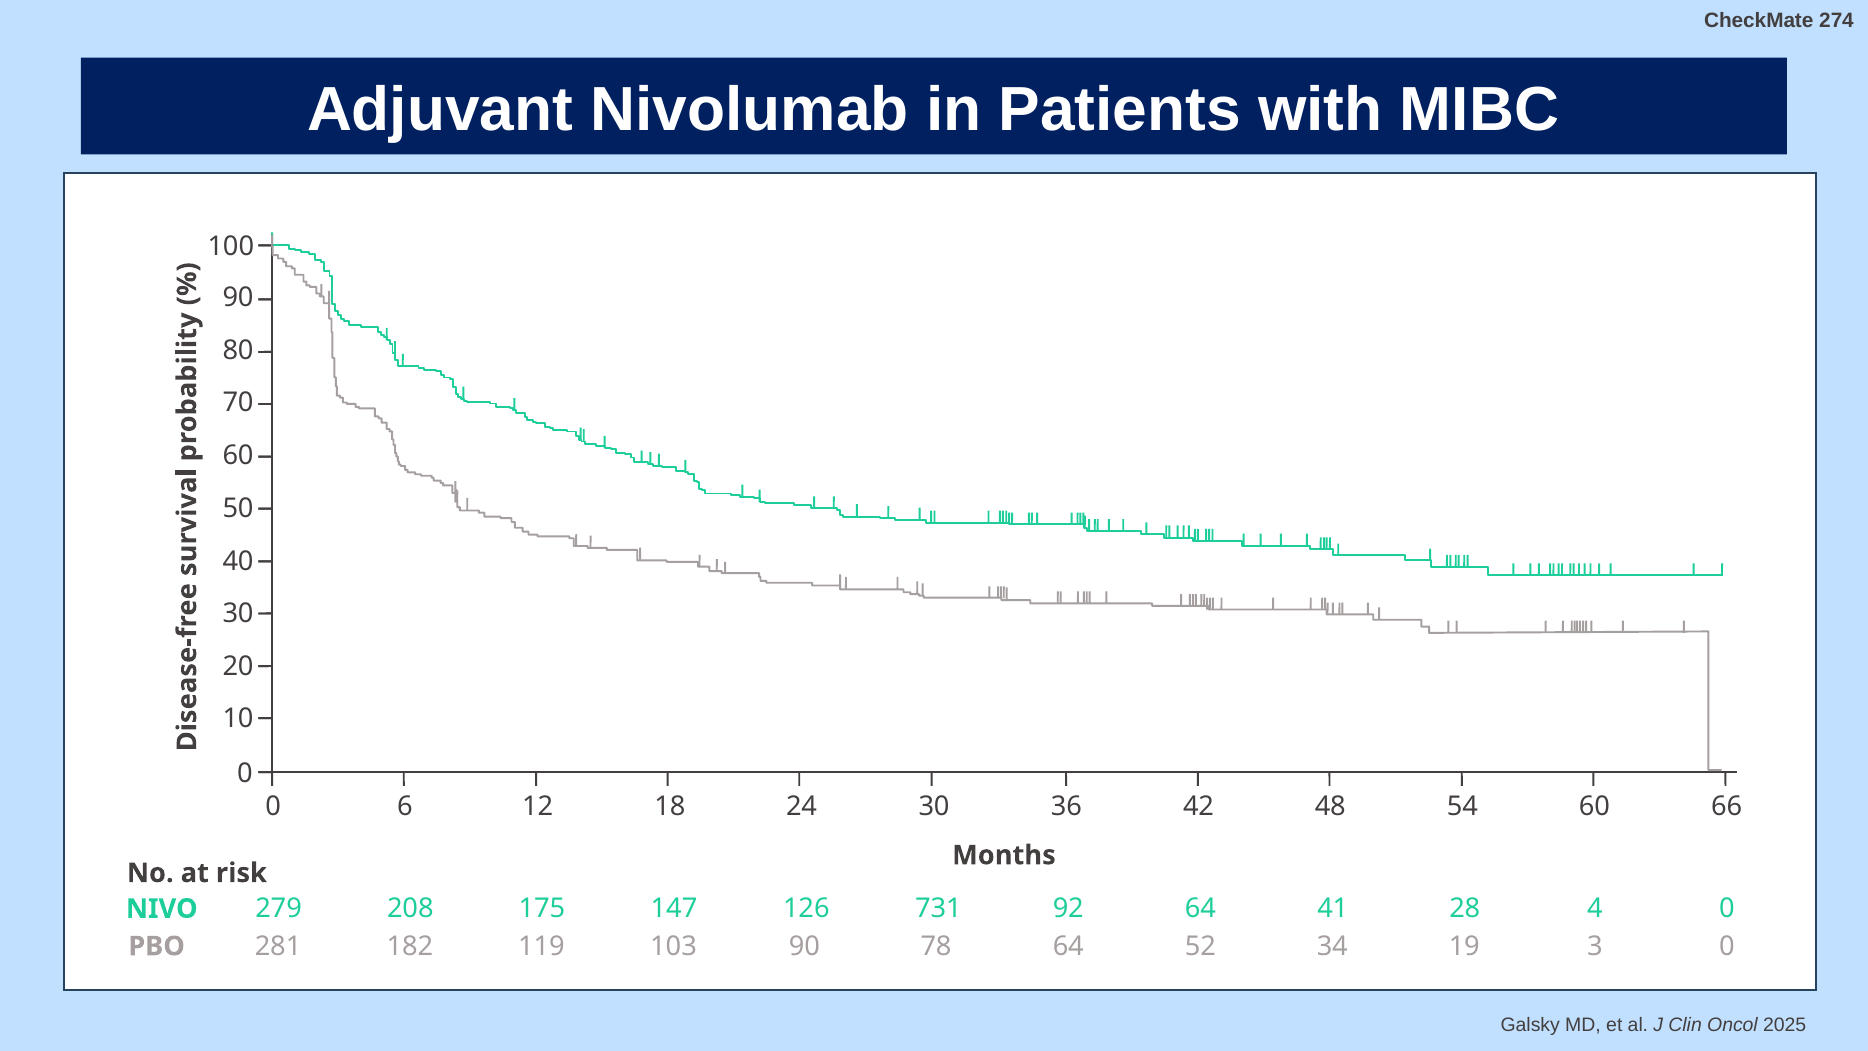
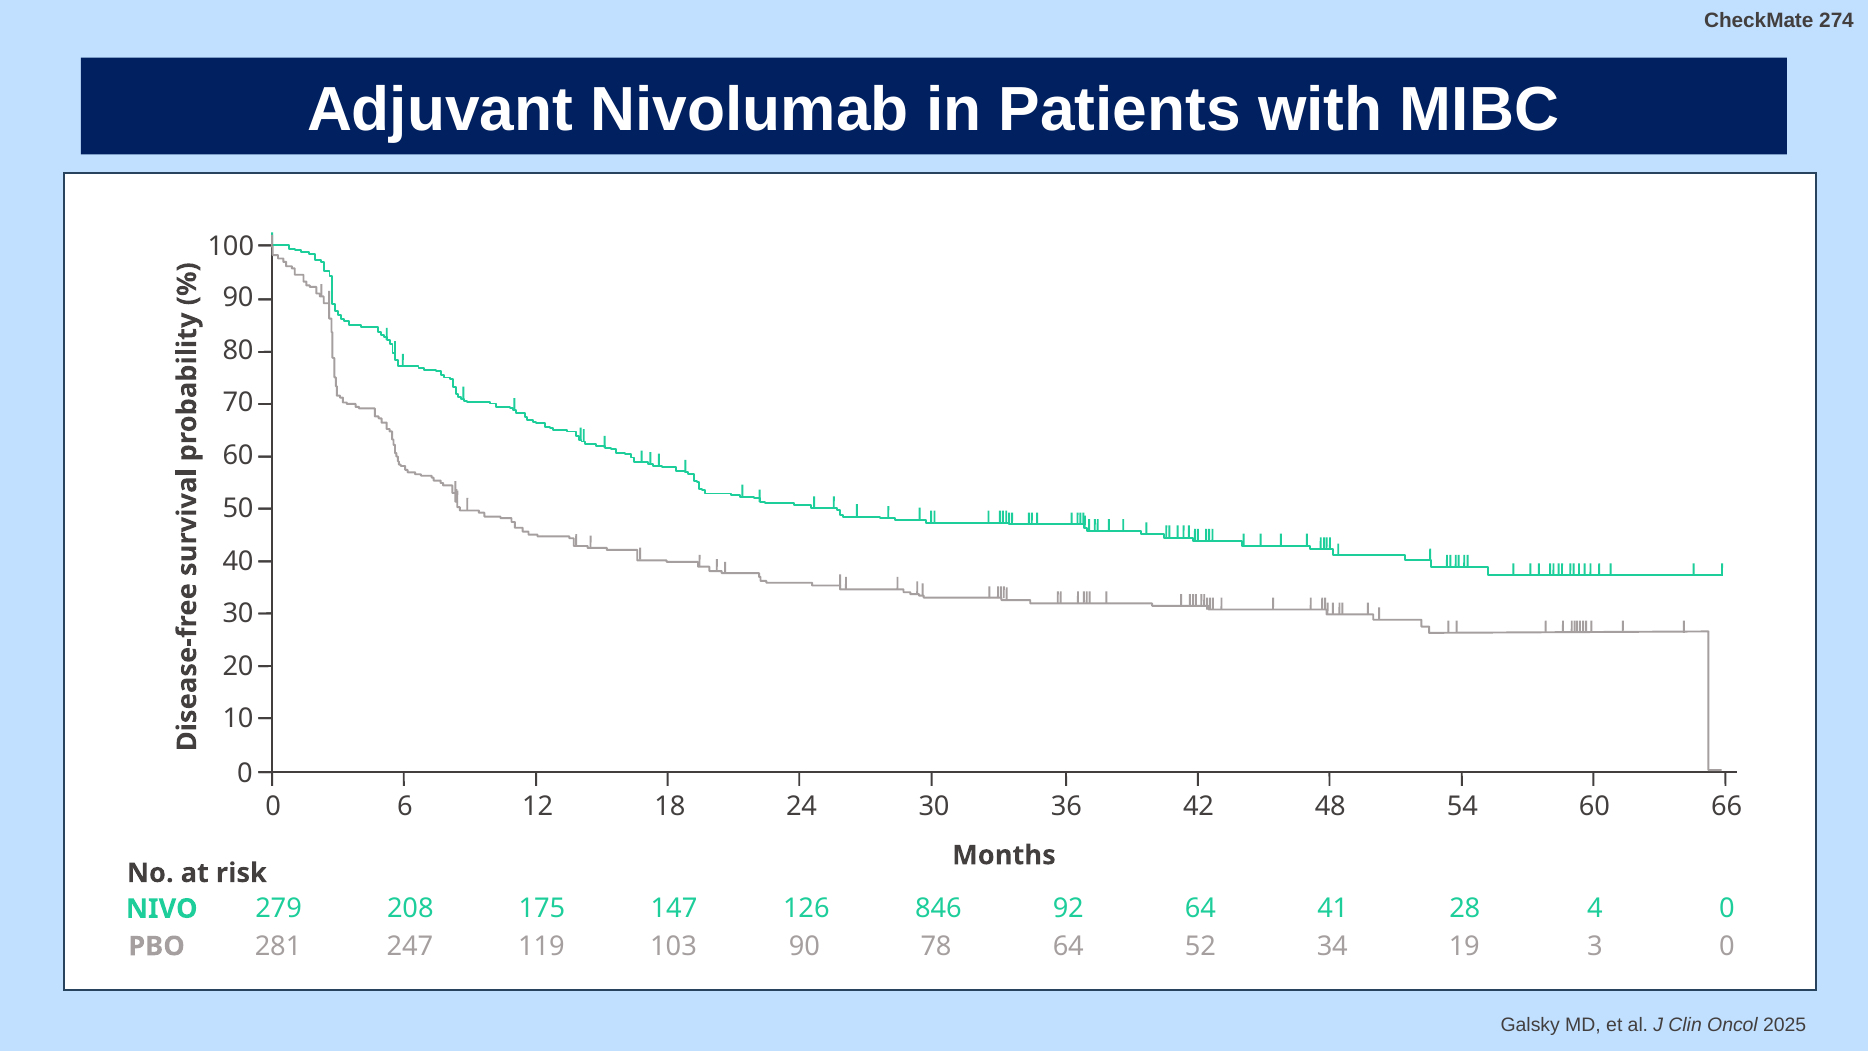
731: 731 -> 846
182: 182 -> 247
